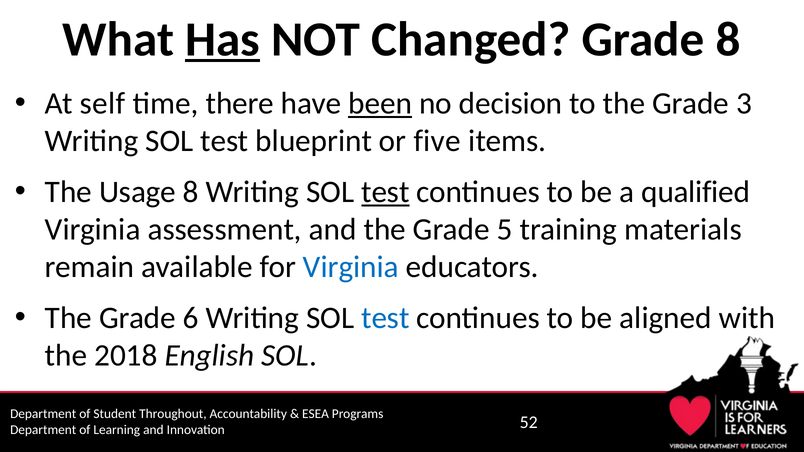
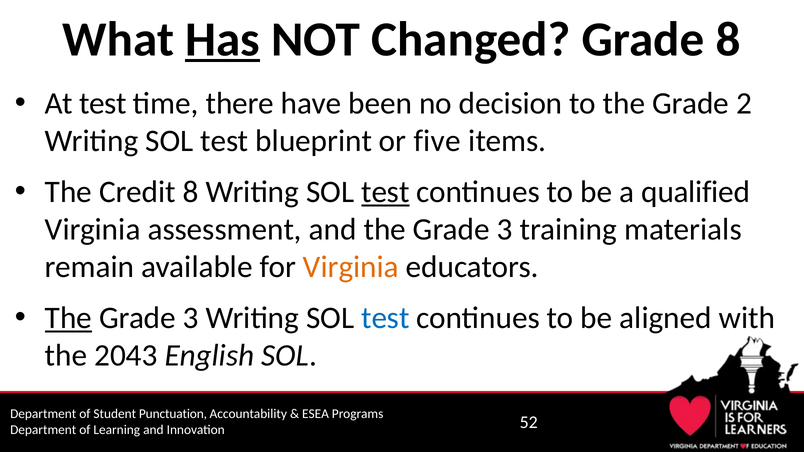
At self: self -> test
been underline: present -> none
3: 3 -> 2
Usage: Usage -> Credit
and the Grade 5: 5 -> 3
Virginia at (351, 267) colour: blue -> orange
The at (68, 318) underline: none -> present
6 at (191, 318): 6 -> 3
2018: 2018 -> 2043
Throughout: Throughout -> Punctuation
